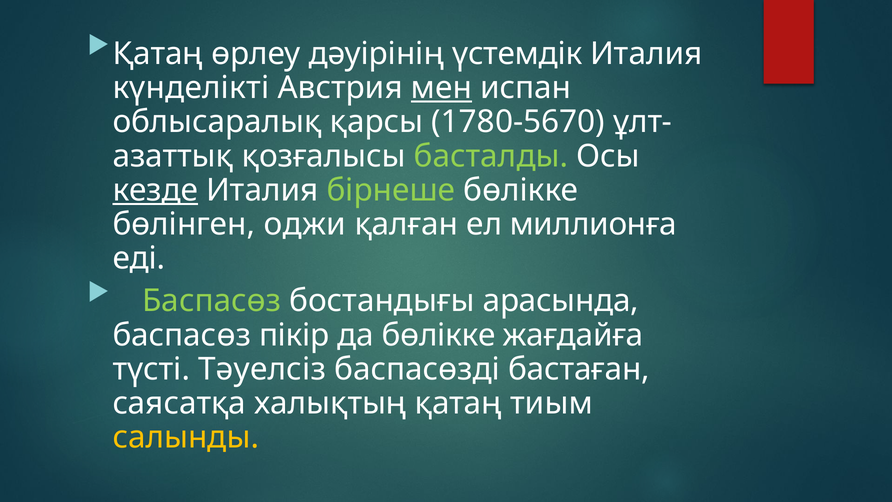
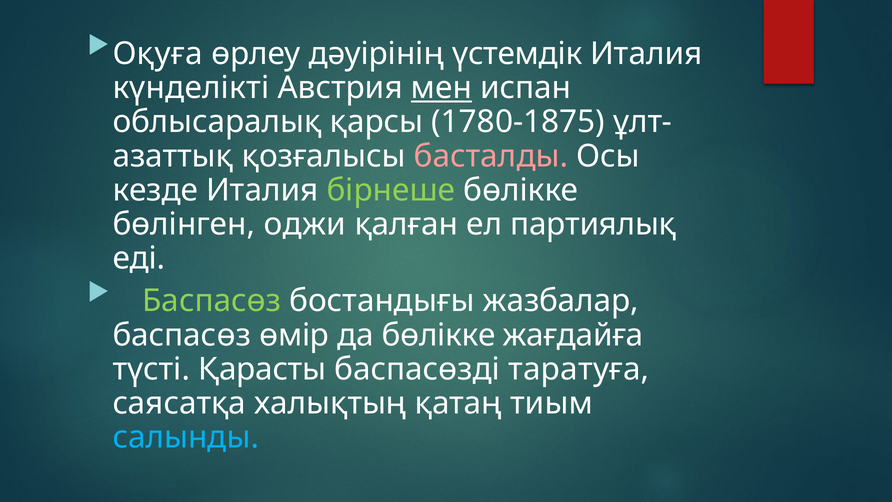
Қатаң at (158, 54): Қатаң -> Оқуға
1780-5670: 1780-5670 -> 1780-1875
басталды colour: light green -> pink
кезде underline: present -> none
миллионға: миллионға -> партиялық
арасында: арасында -> жазбалар
пікір: пікір -> өмір
Тәуелсіз: Тәуелсіз -> Қарасты
бастаған: бастаған -> таратуға
салынды colour: yellow -> light blue
